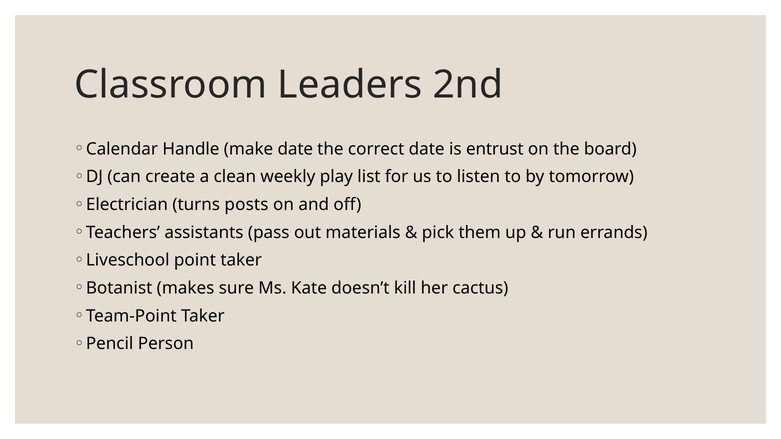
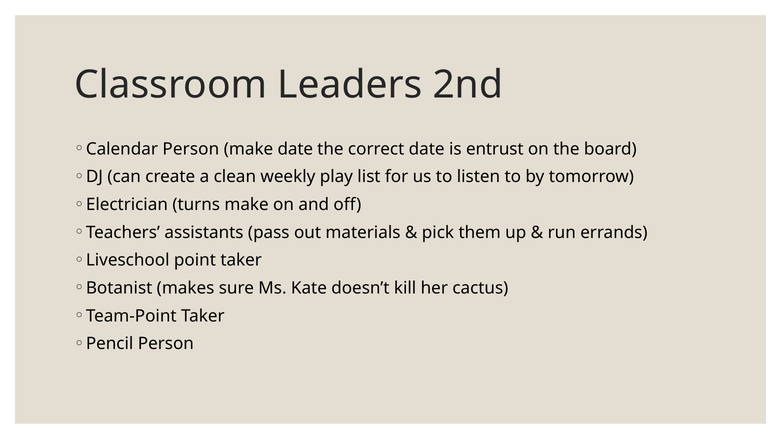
Calendar Handle: Handle -> Person
turns posts: posts -> make
